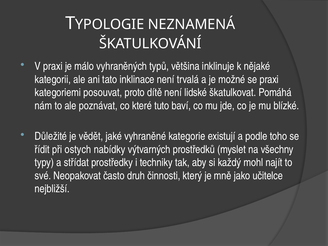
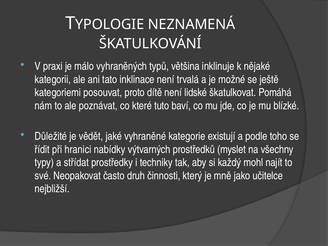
se praxi: praxi -> ještě
ostych: ostych -> hranici
